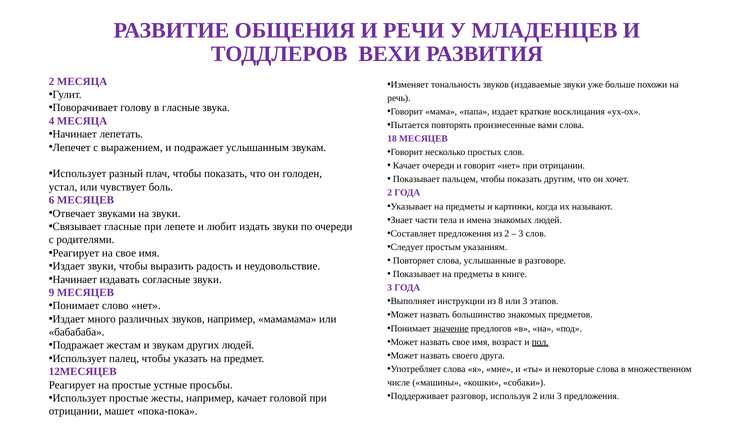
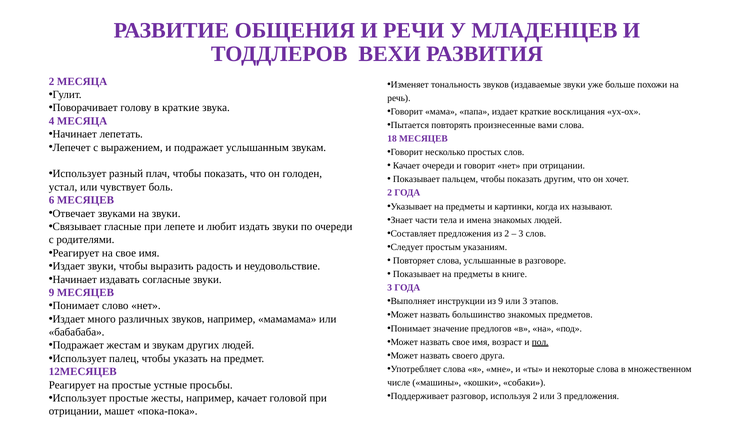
в гласные: гласные -> краткие
из 8: 8 -> 9
значение underline: present -> none
